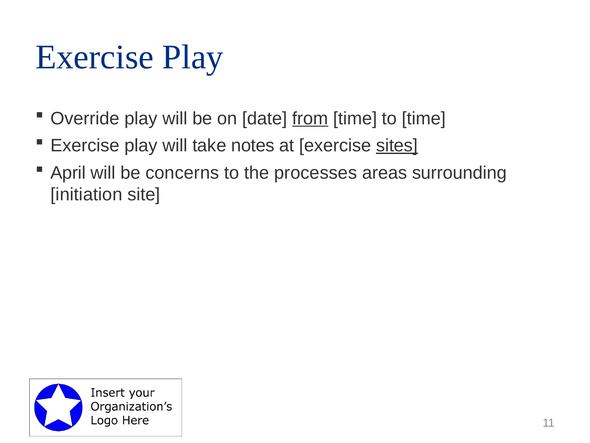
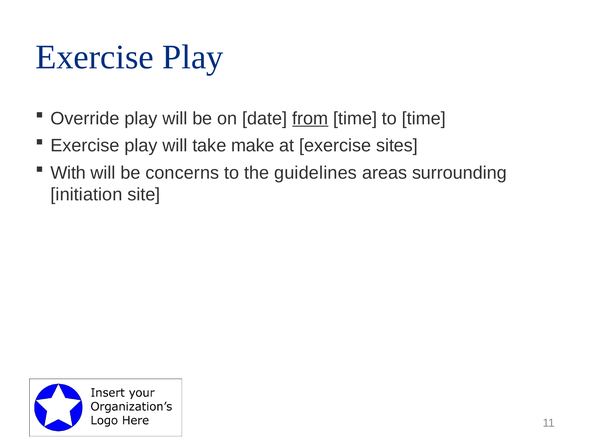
notes: notes -> make
sites underline: present -> none
April: April -> With
processes: processes -> guidelines
